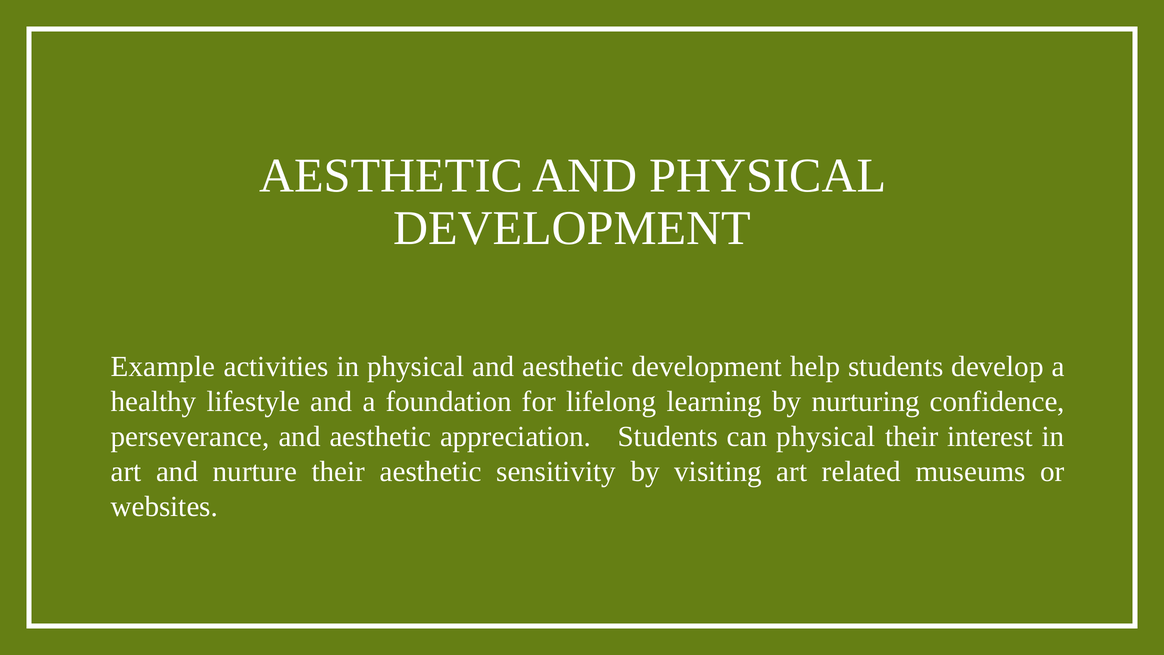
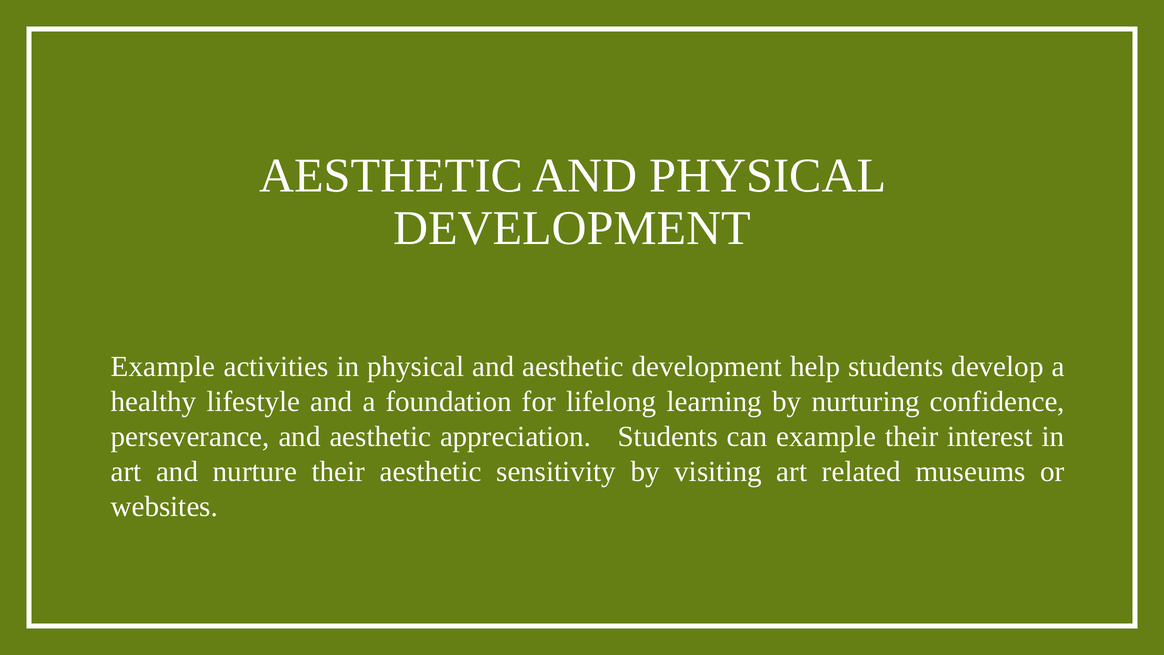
can physical: physical -> example
